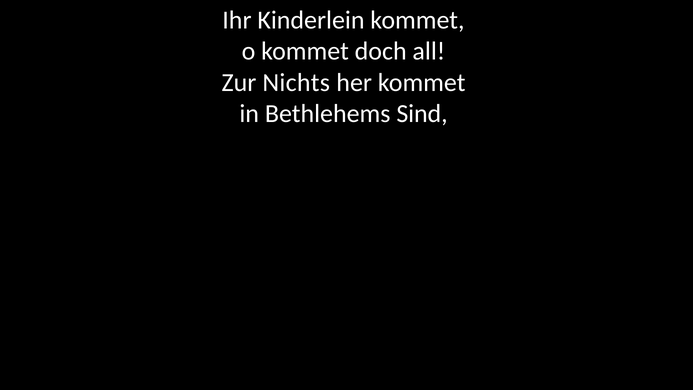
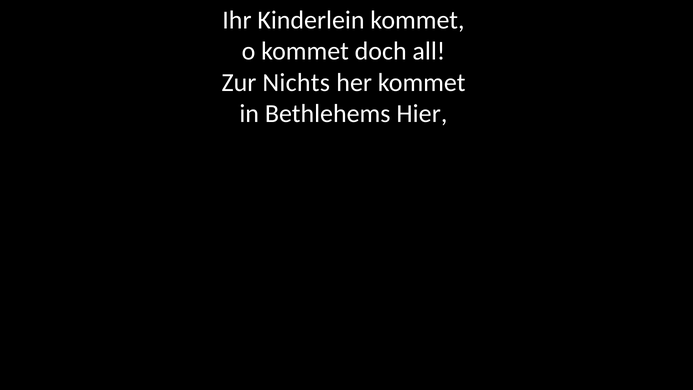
Sind: Sind -> Hier
